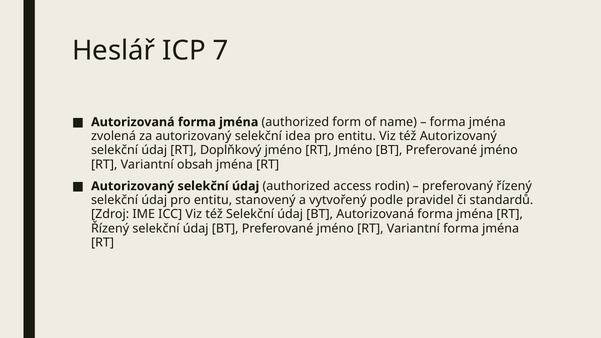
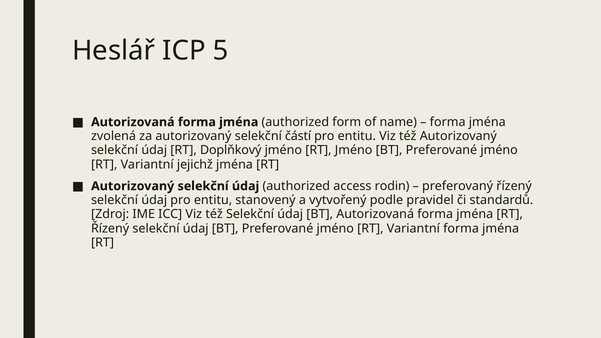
7: 7 -> 5
idea: idea -> částí
obsah: obsah -> jejichž
